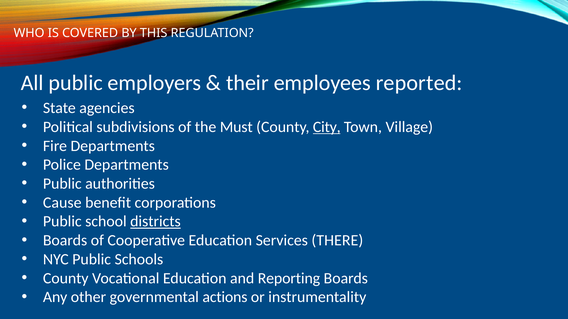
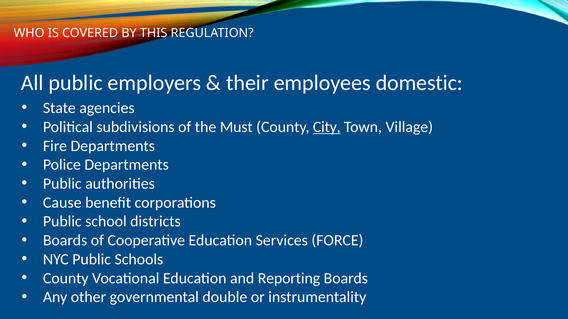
reported: reported -> domestic
districts underline: present -> none
THERE: THERE -> FORCE
actions: actions -> double
